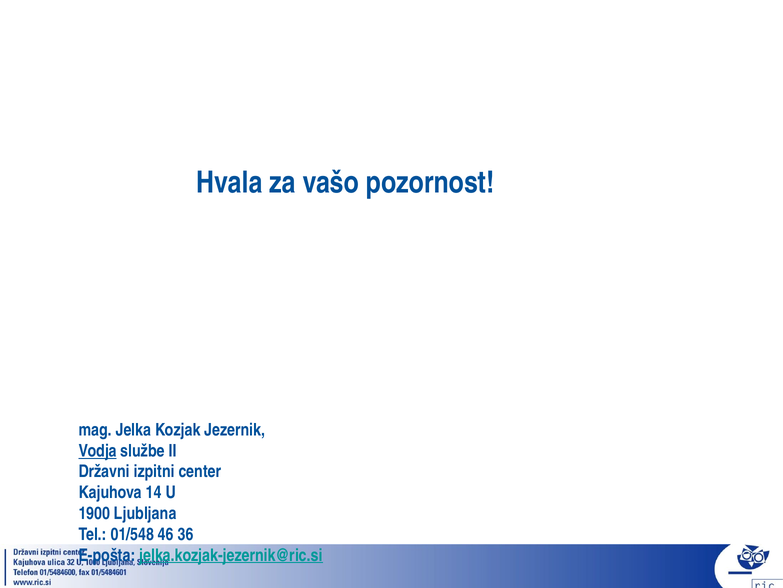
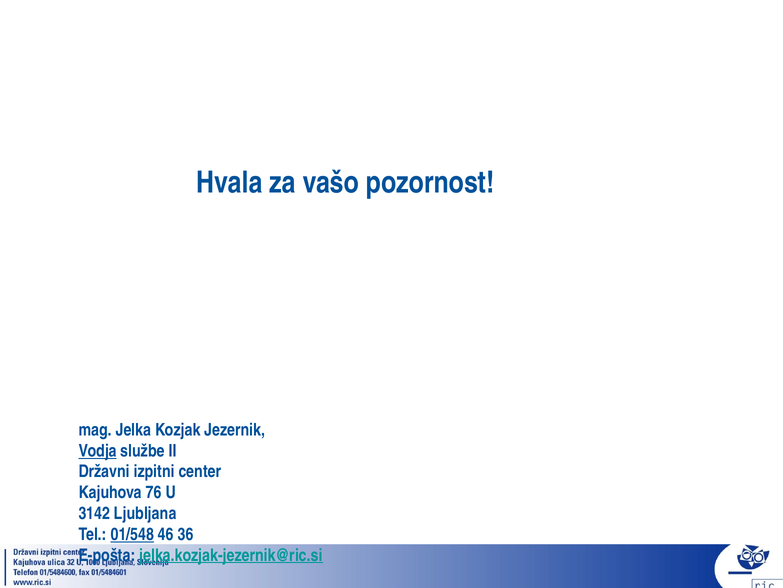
14: 14 -> 76
1900: 1900 -> 3142
01/548 underline: none -> present
